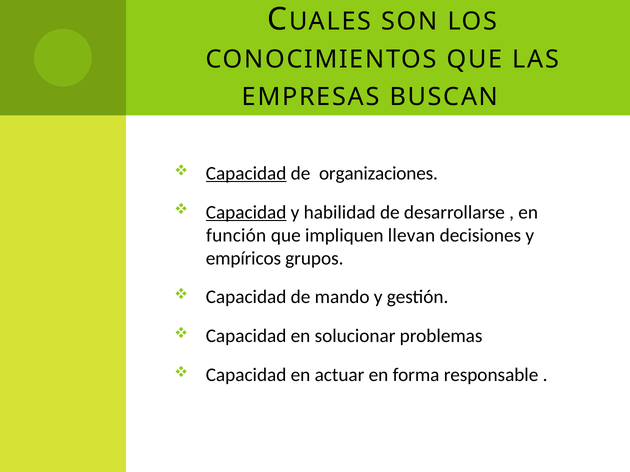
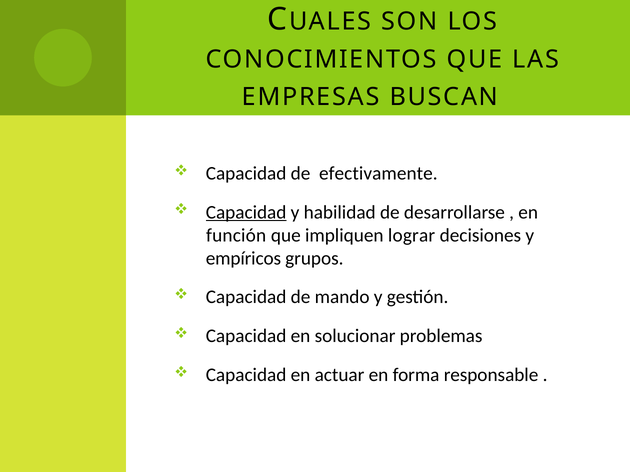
Capacidad at (246, 174) underline: present -> none
organizaciones: organizaciones -> efectivamente
llevan: llevan -> lograr
